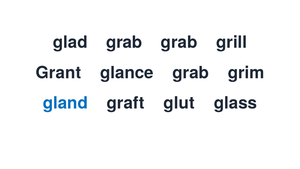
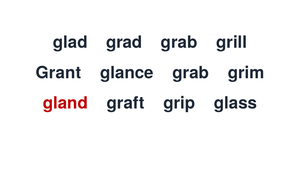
glad grab: grab -> grad
gland colour: blue -> red
glut: glut -> grip
